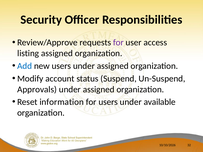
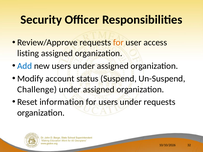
for at (118, 43) colour: purple -> orange
Approvals: Approvals -> Challenge
under available: available -> requests
